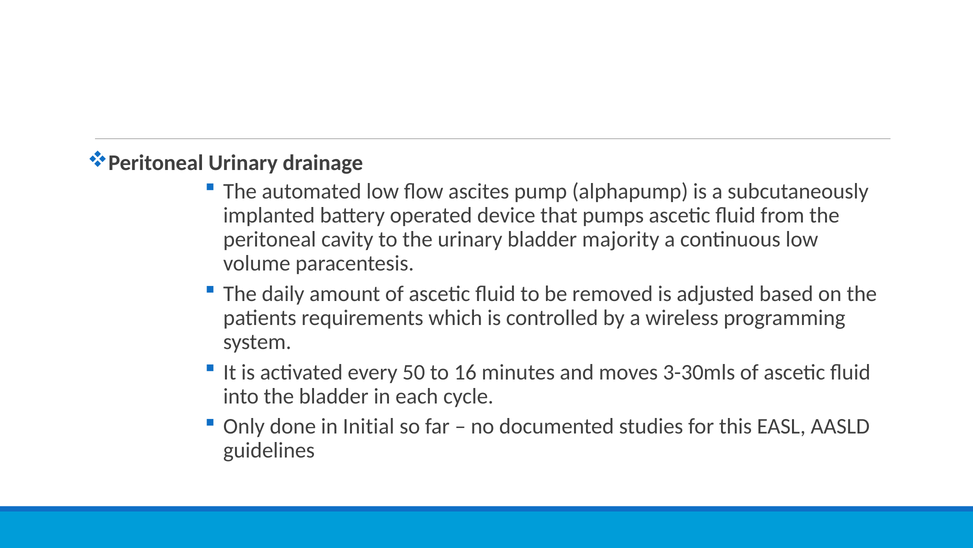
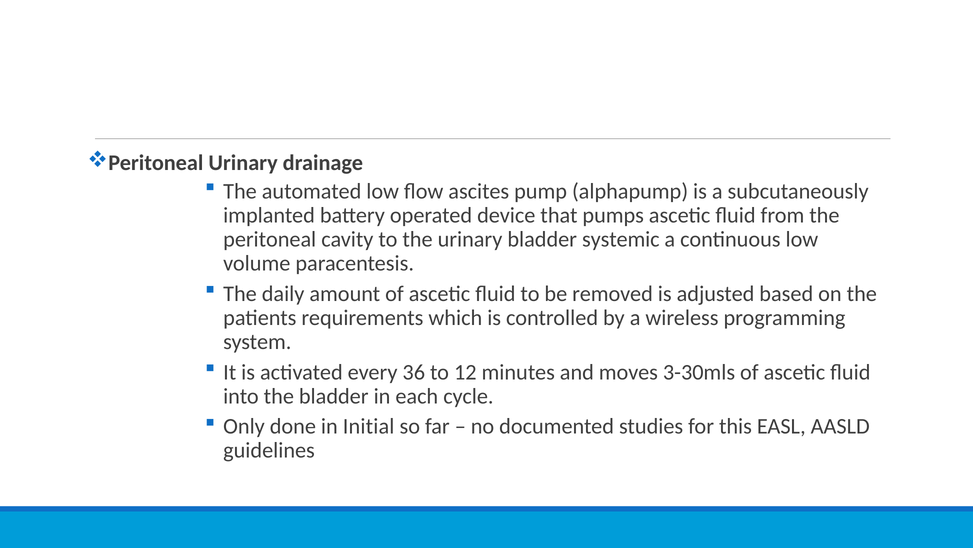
majority: majority -> systemic
50: 50 -> 36
16: 16 -> 12
